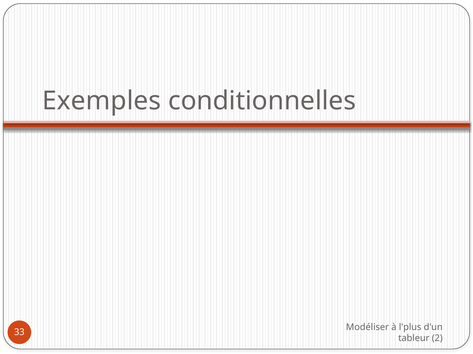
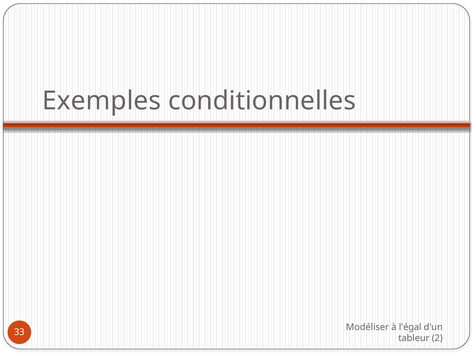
l'plus: l'plus -> l'égal
